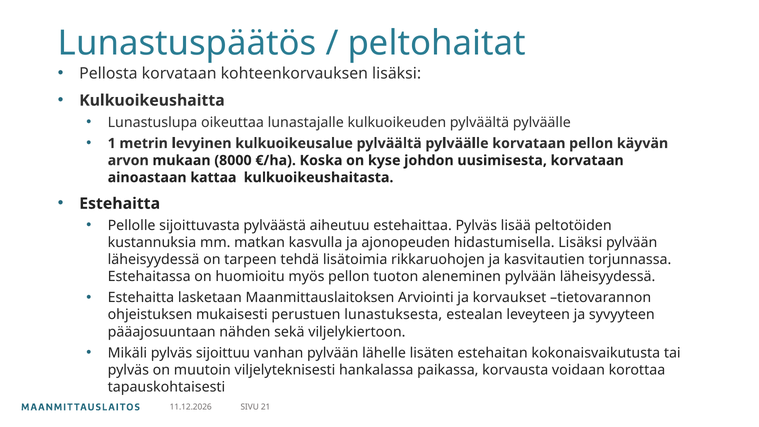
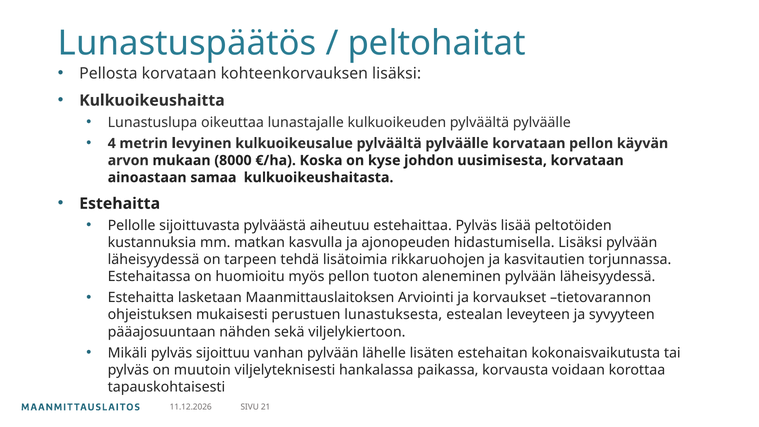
1: 1 -> 4
kattaa: kattaa -> samaa
